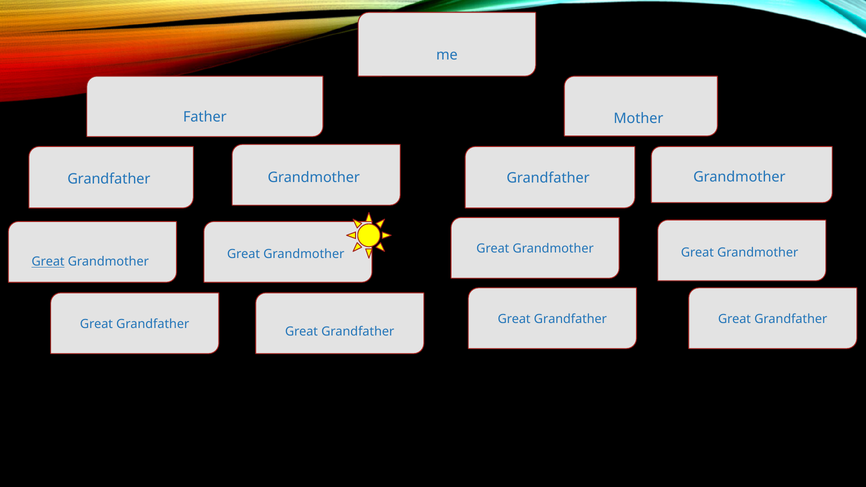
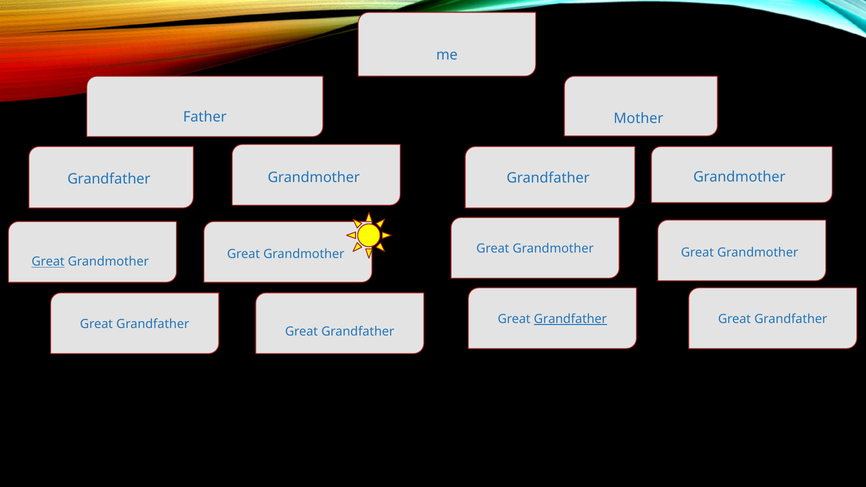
Grandfather at (570, 319) underline: none -> present
